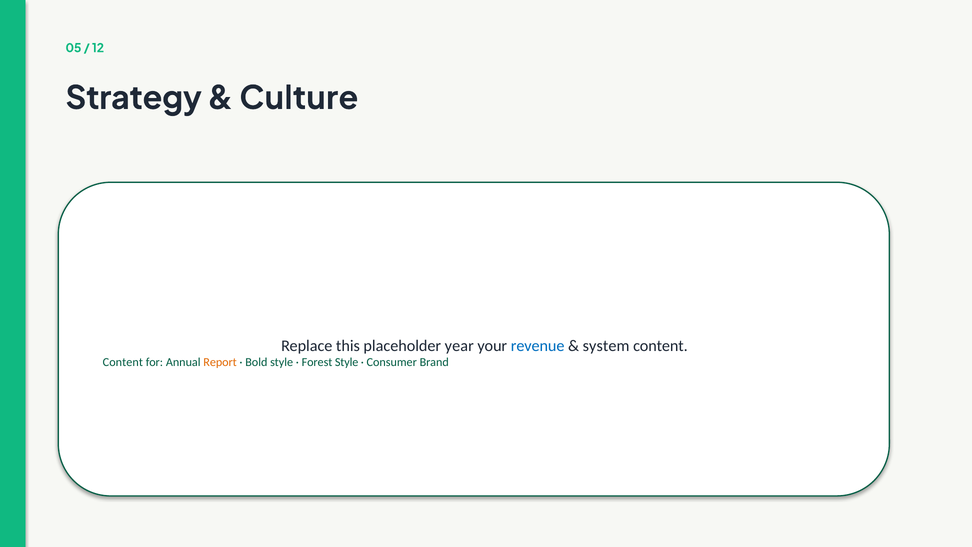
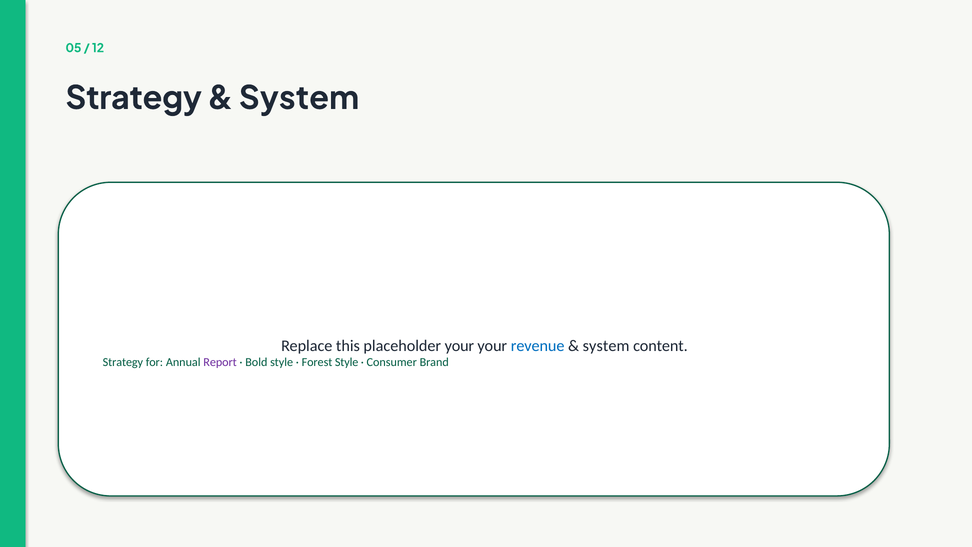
Culture at (299, 98): Culture -> System
placeholder year: year -> your
Content at (123, 362): Content -> Strategy
Report colour: orange -> purple
